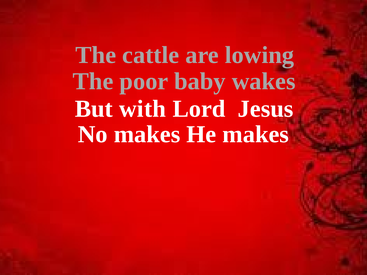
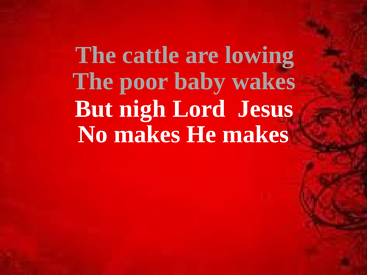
with: with -> nigh
